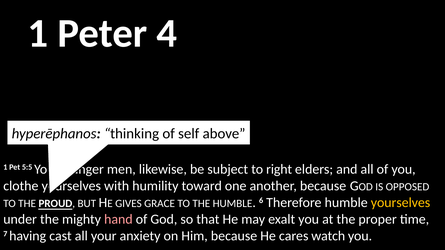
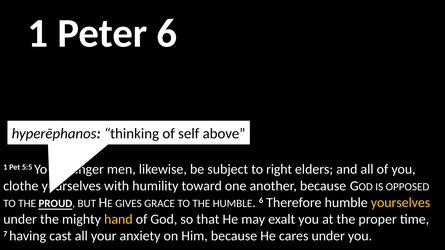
Peter 4: 4 -> 6
hand colour: pink -> yellow
cares watch: watch -> under
